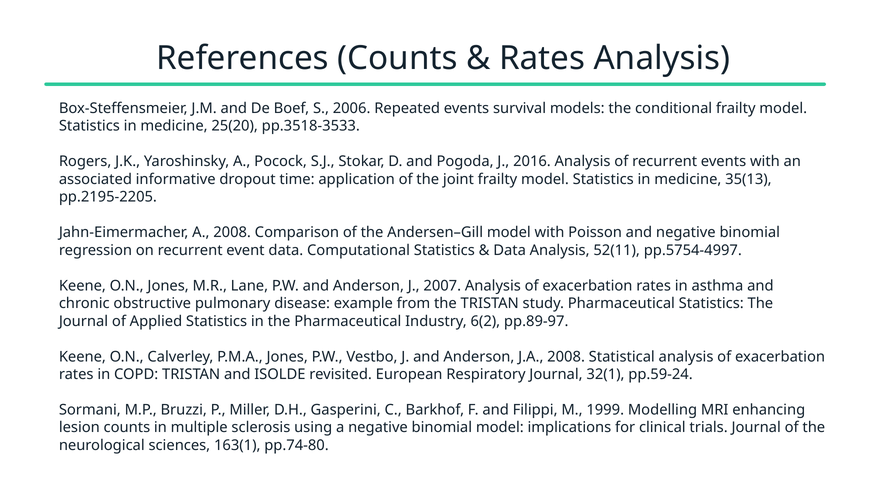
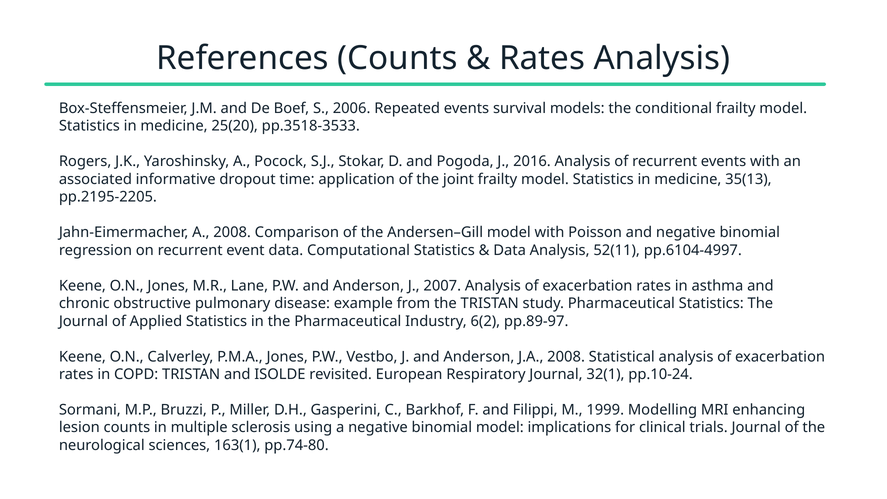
pp.5754-4997: pp.5754-4997 -> pp.6104-4997
pp.59-24: pp.59-24 -> pp.10-24
